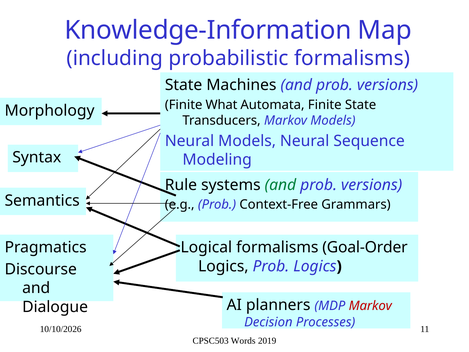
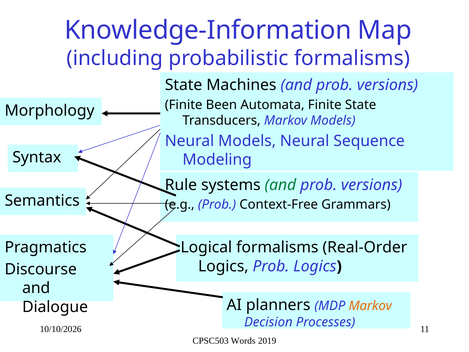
What: What -> Been
Goal-Order: Goal-Order -> Real-Order
Markov at (370, 306) colour: red -> orange
